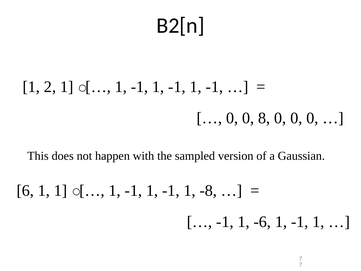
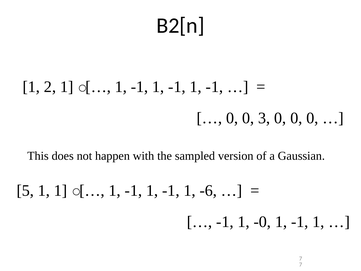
8: 8 -> 3
6: 6 -> 5
-8: -8 -> -6
-6: -6 -> -0
